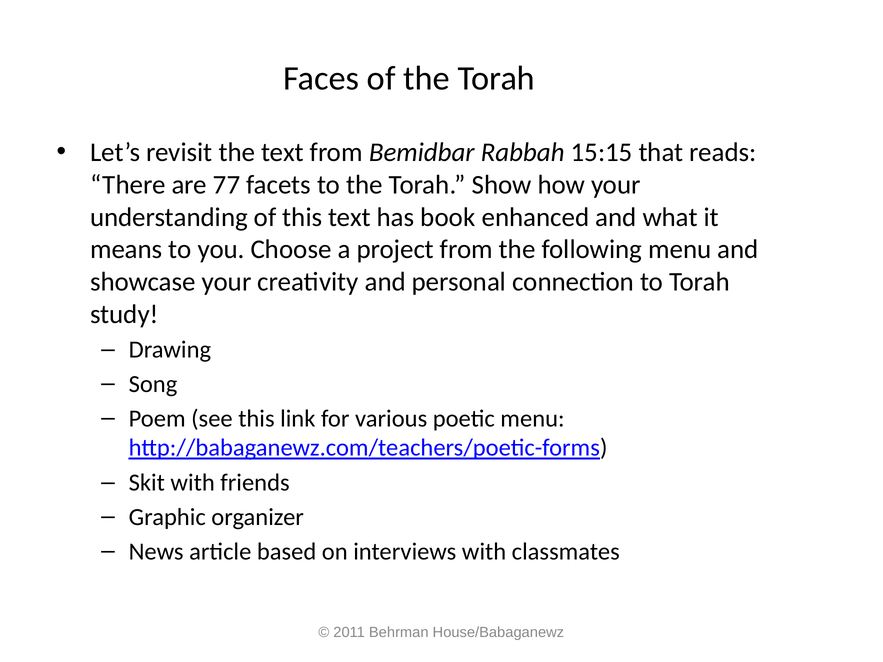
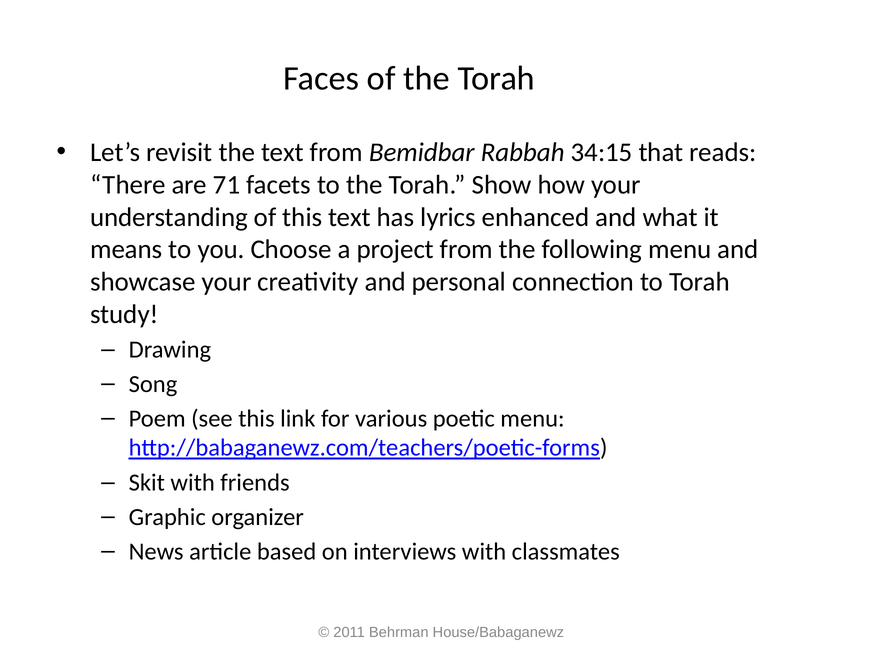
15:15: 15:15 -> 34:15
77: 77 -> 71
book: book -> lyrics
